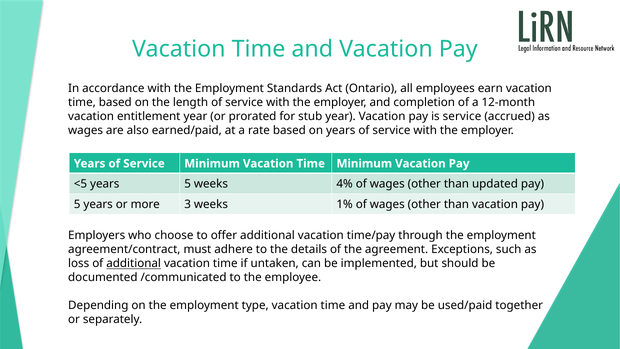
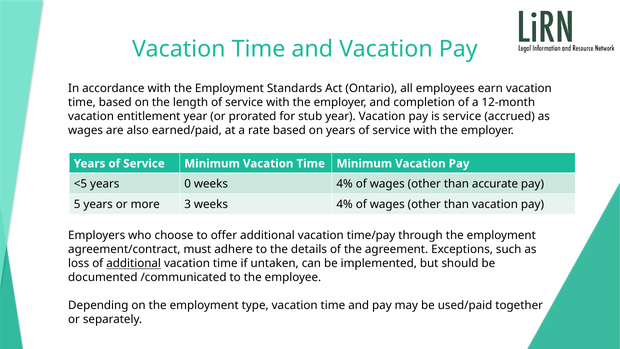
years 5: 5 -> 0
updated: updated -> accurate
3 weeks 1%: 1% -> 4%
